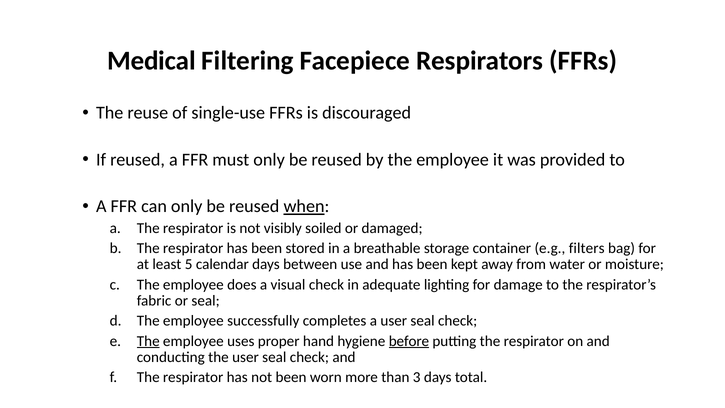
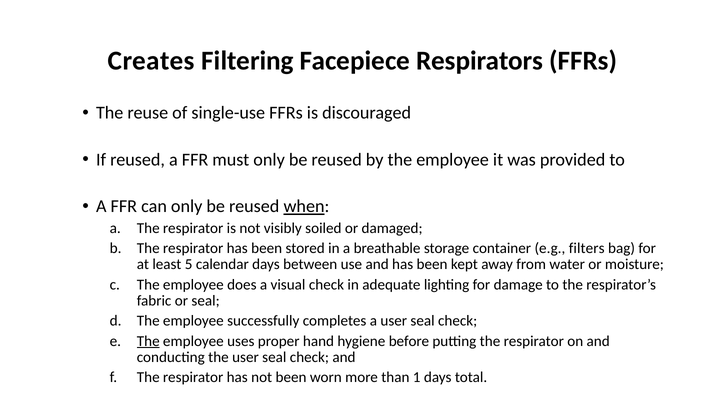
Medical: Medical -> Creates
before underline: present -> none
3: 3 -> 1
